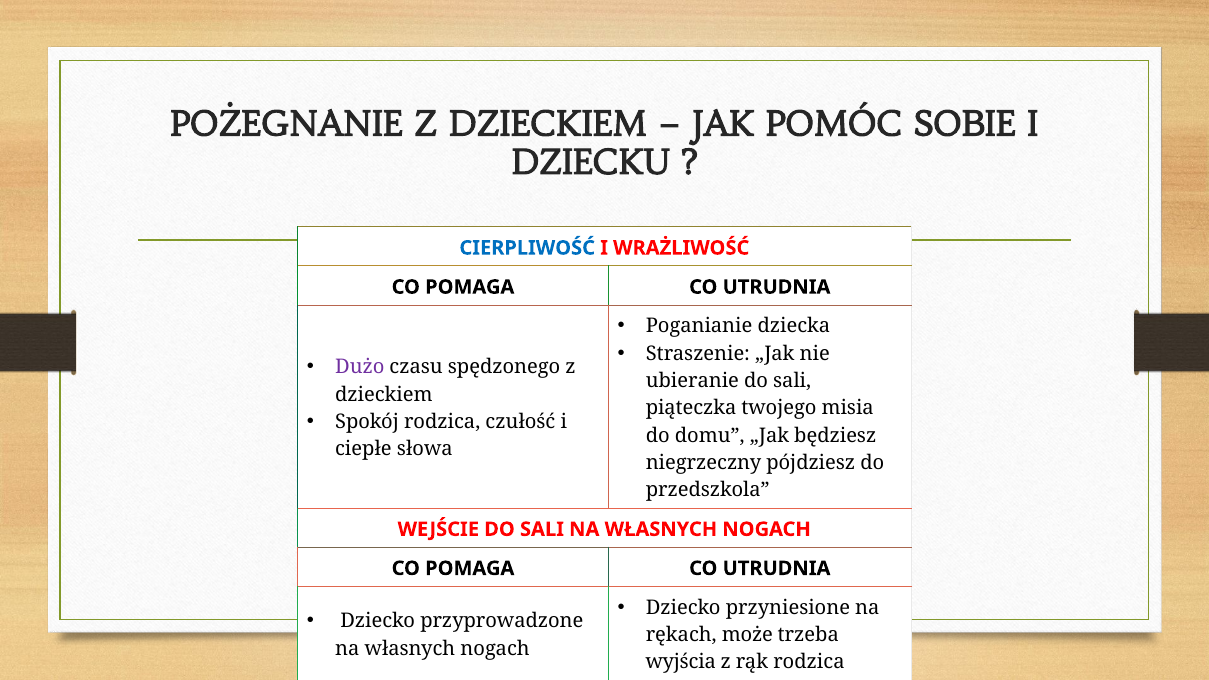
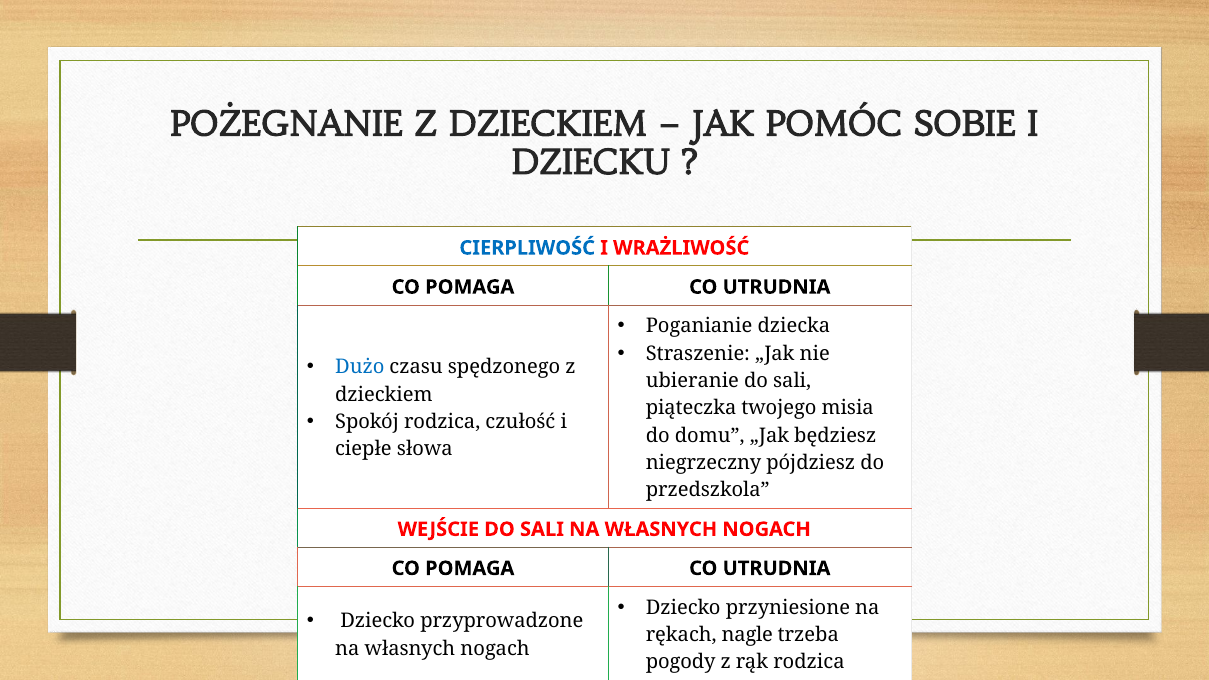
Dużo colour: purple -> blue
może: może -> nagle
wyjścia: wyjścia -> pogody
